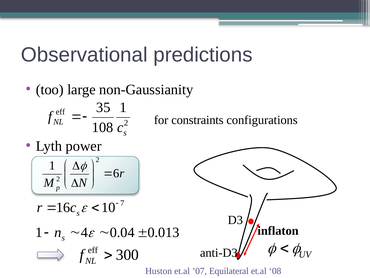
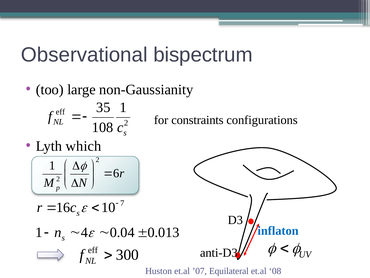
predictions: predictions -> bispectrum
power: power -> which
inflaton colour: black -> blue
